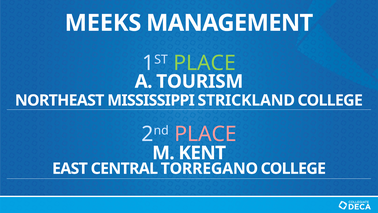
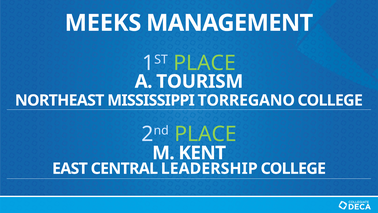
STRICKLAND: STRICKLAND -> TORREGANO
PLACE at (206, 134) colour: pink -> light green
TORREGANO: TORREGANO -> LEADERSHIP
